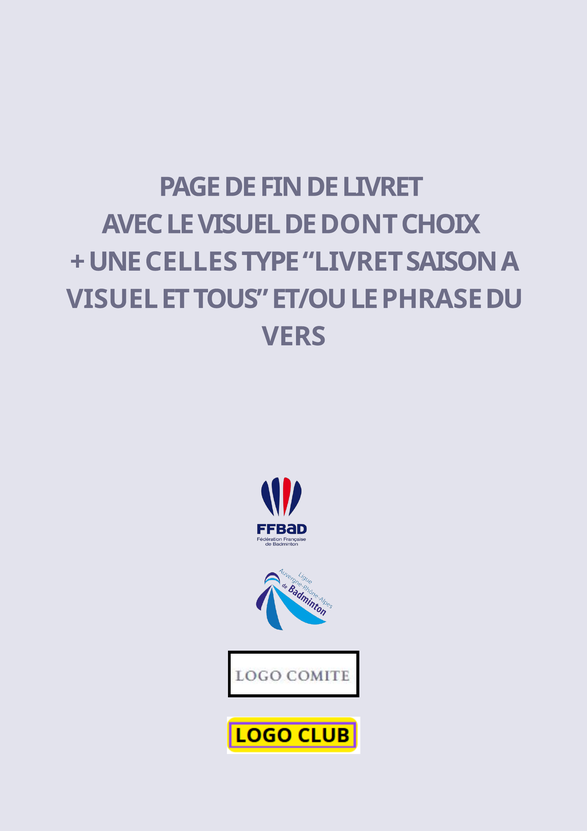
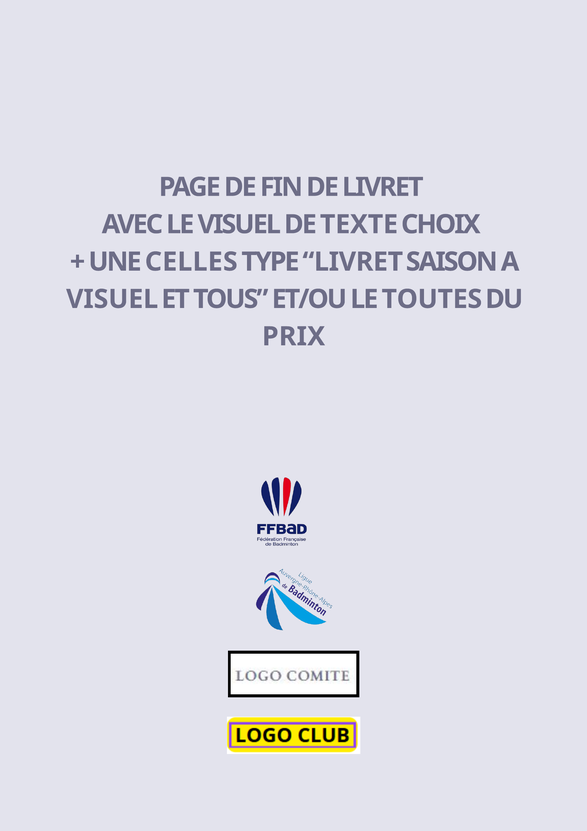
DONT: DONT -> TEXTE
PHRASE: PHRASE -> TOUTES
VERS: VERS -> PRIX
